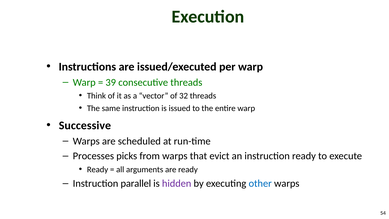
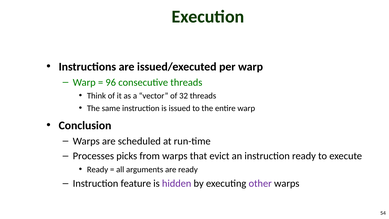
39: 39 -> 96
Successive: Successive -> Conclusion
parallel: parallel -> feature
other colour: blue -> purple
